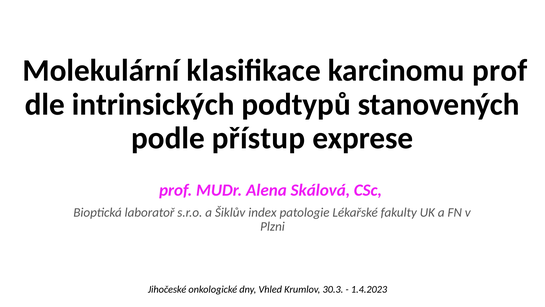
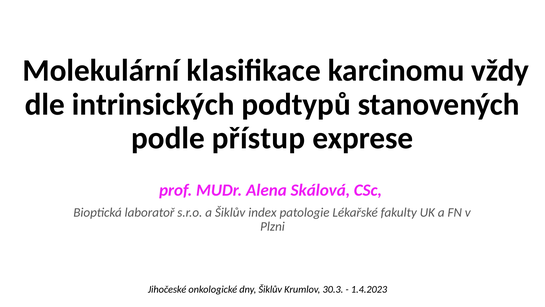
karcinomu prof: prof -> vždy
dny Vhled: Vhled -> Šiklův
